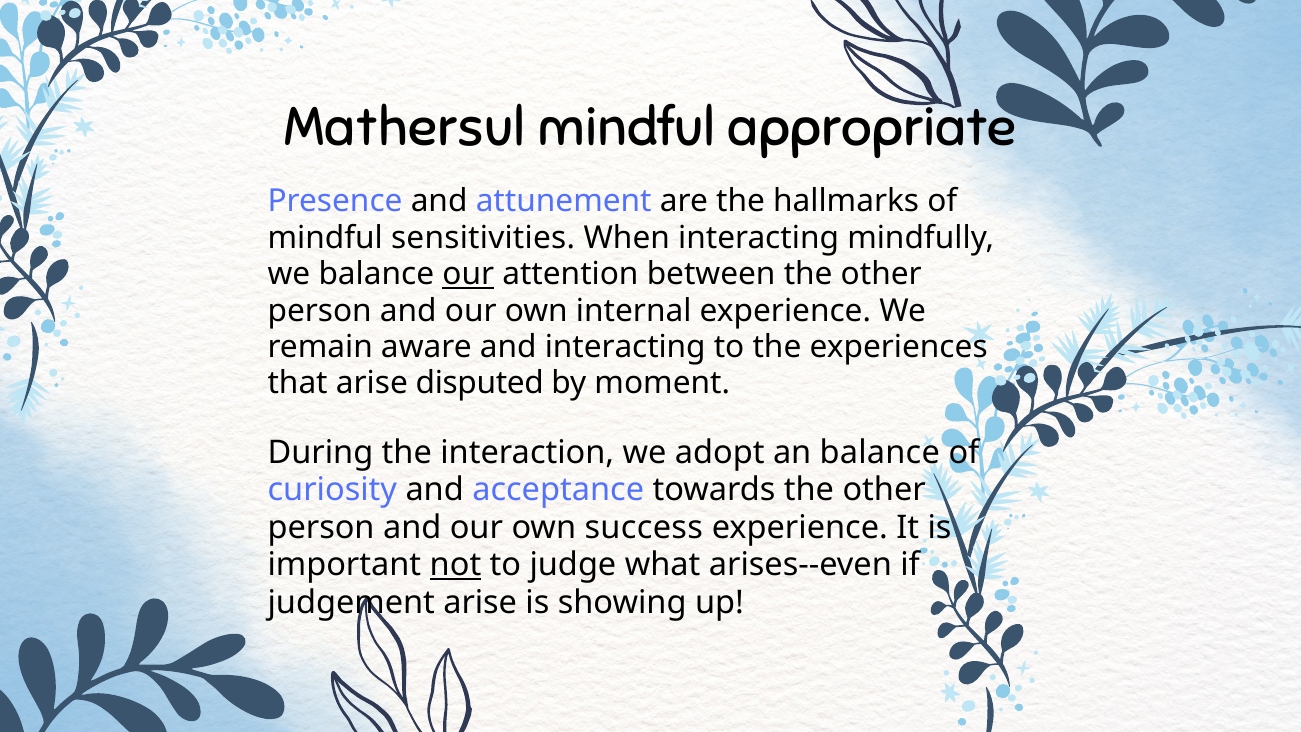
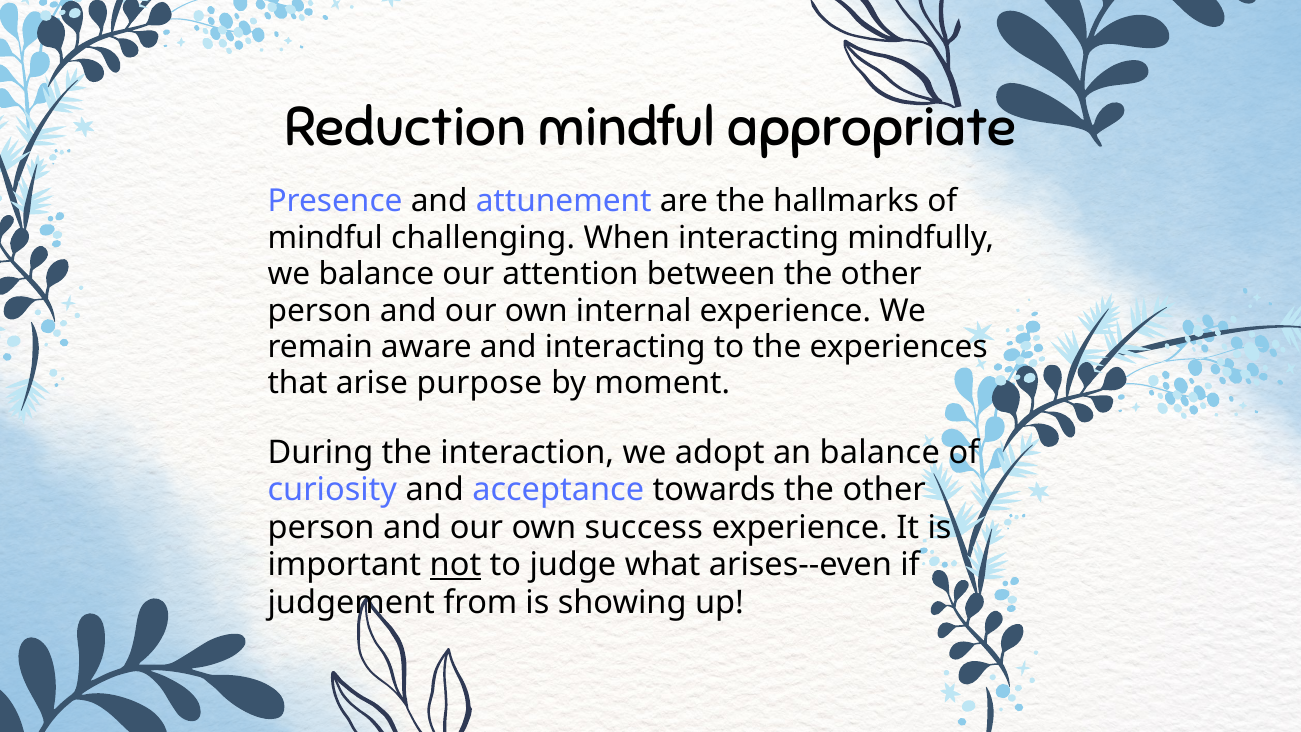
Mathersul: Mathersul -> Reduction
sensitivities: sensitivities -> challenging
our at (468, 274) underline: present -> none
disputed: disputed -> purpose
judgement arise: arise -> from
